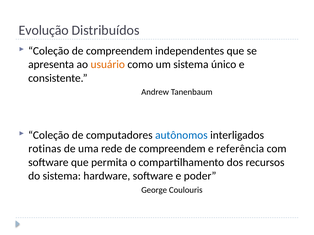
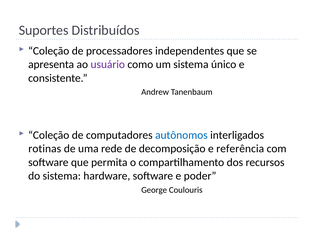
Evolução: Evolução -> Suportes
Coleção de compreendem: compreendem -> processadores
usuário colour: orange -> purple
rede de compreendem: compreendem -> decomposição
